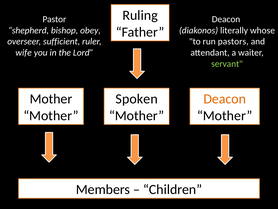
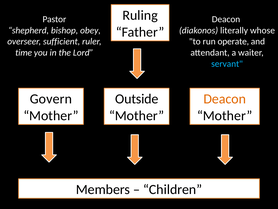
pastors: pastors -> operate
wife: wife -> time
servant colour: light green -> light blue
Mother at (51, 99): Mother -> Govern
Spoken: Spoken -> Outside
